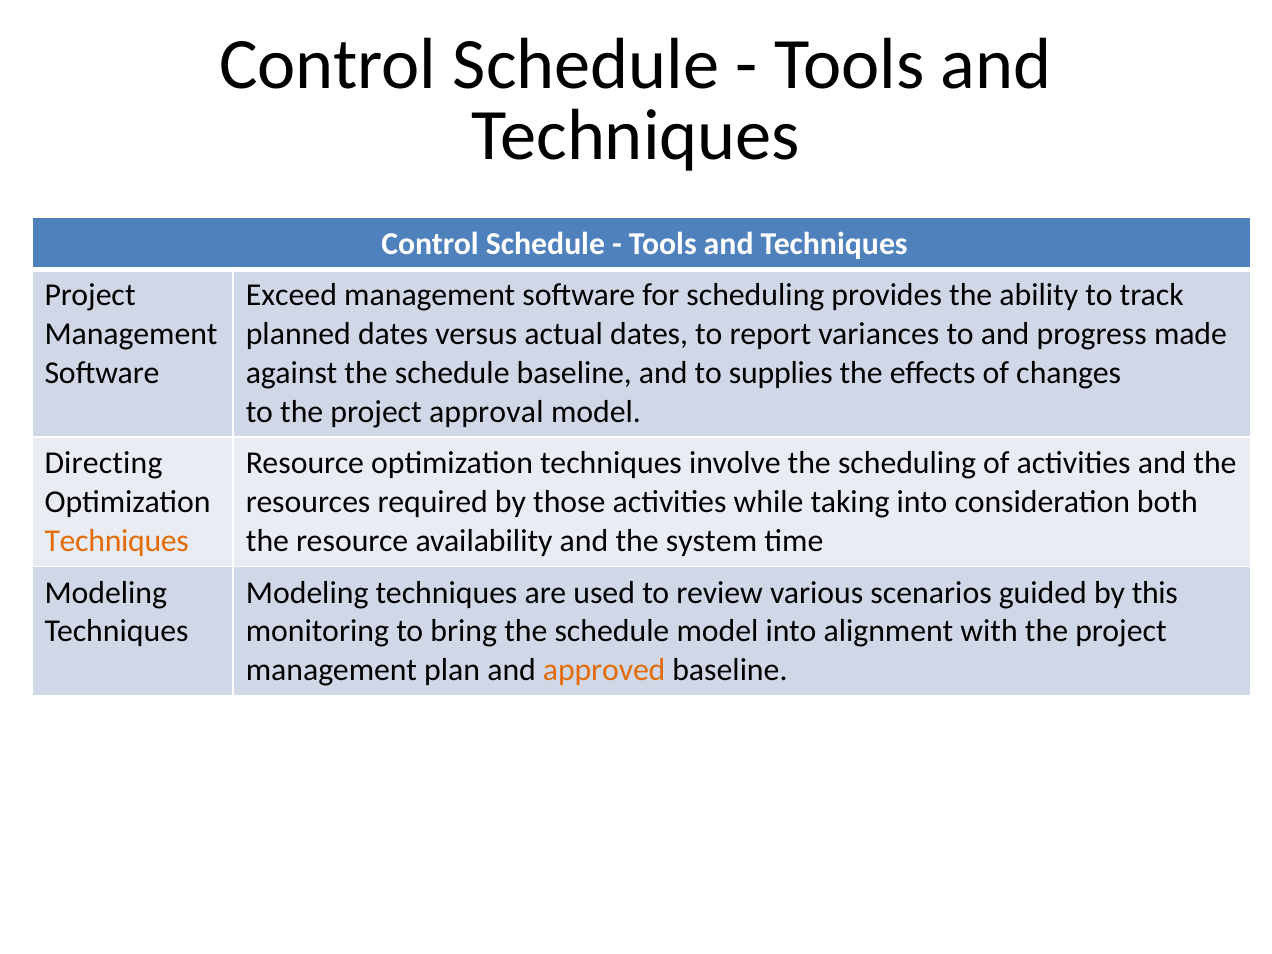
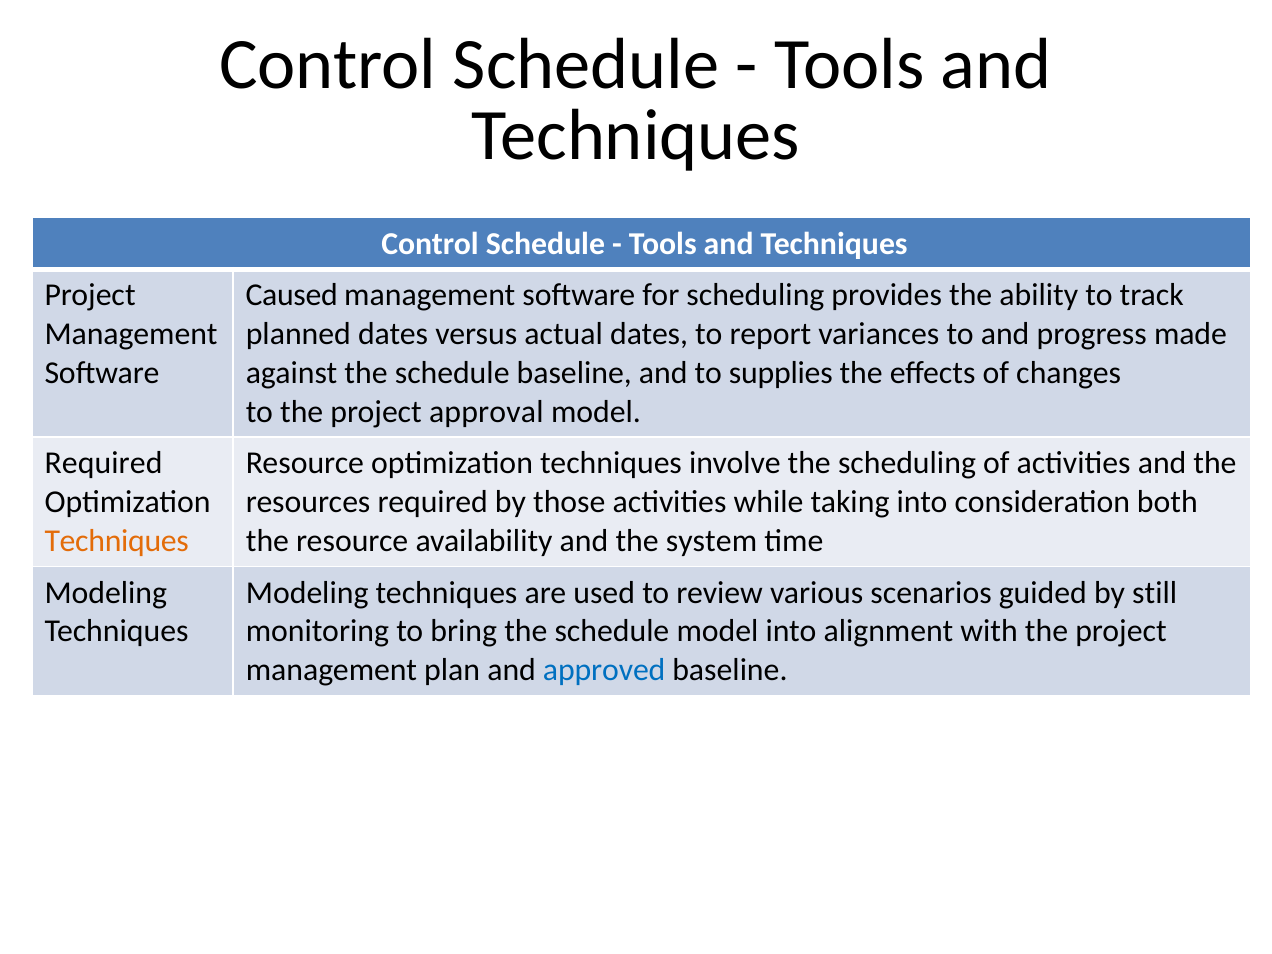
Exceed: Exceed -> Caused
Directing at (103, 463): Directing -> Required
this: this -> still
approved colour: orange -> blue
